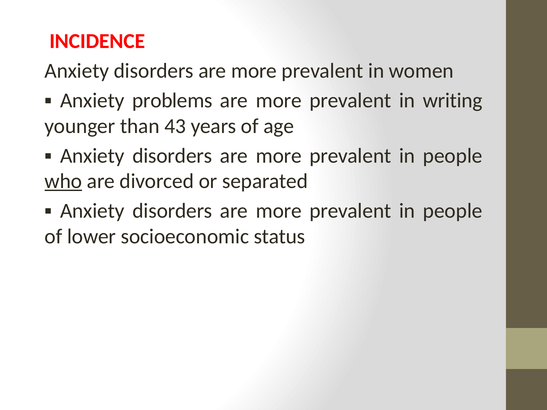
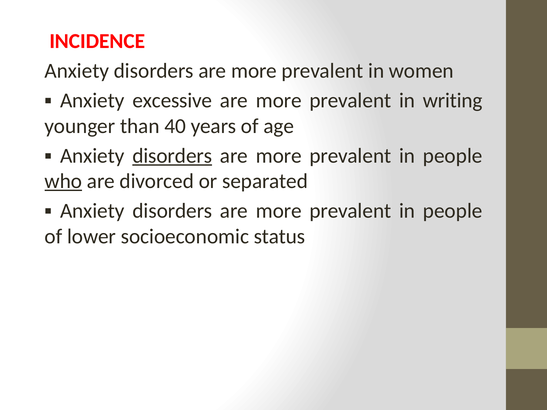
problems: problems -> excessive
43: 43 -> 40
disorders at (172, 156) underline: none -> present
